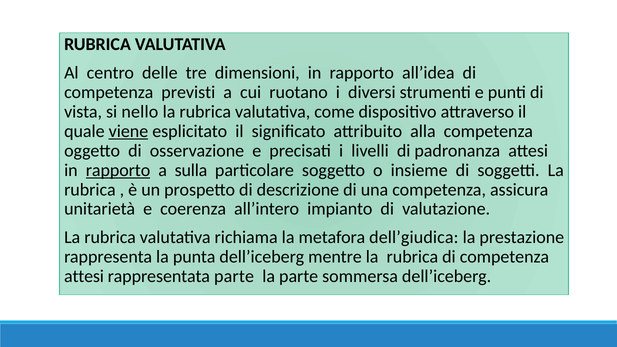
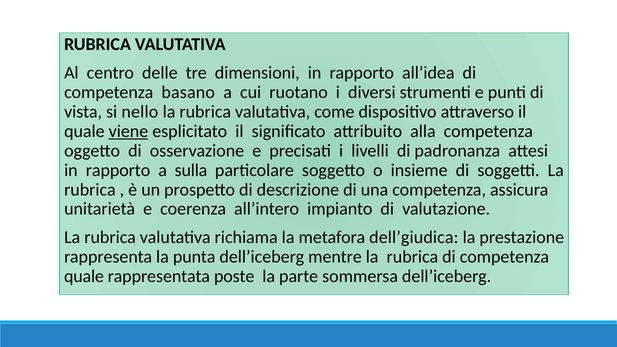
previsti: previsti -> basano
rapporto at (118, 170) underline: present -> none
attesi at (84, 276): attesi -> quale
rappresentata parte: parte -> poste
